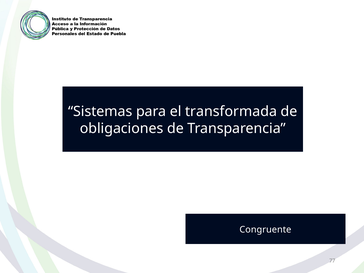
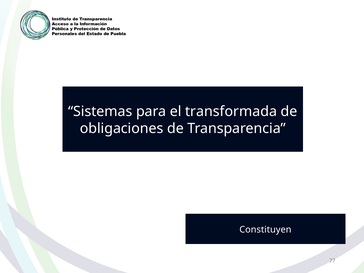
Congruente: Congruente -> Constituyen
